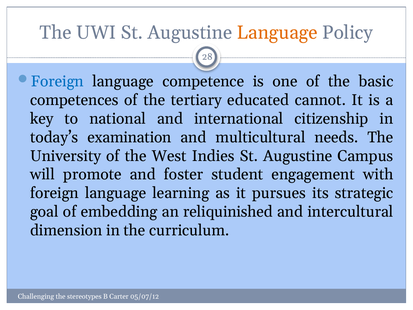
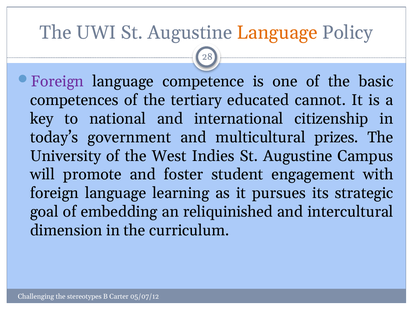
Foreign at (57, 81) colour: blue -> purple
examination: examination -> government
needs: needs -> prizes
